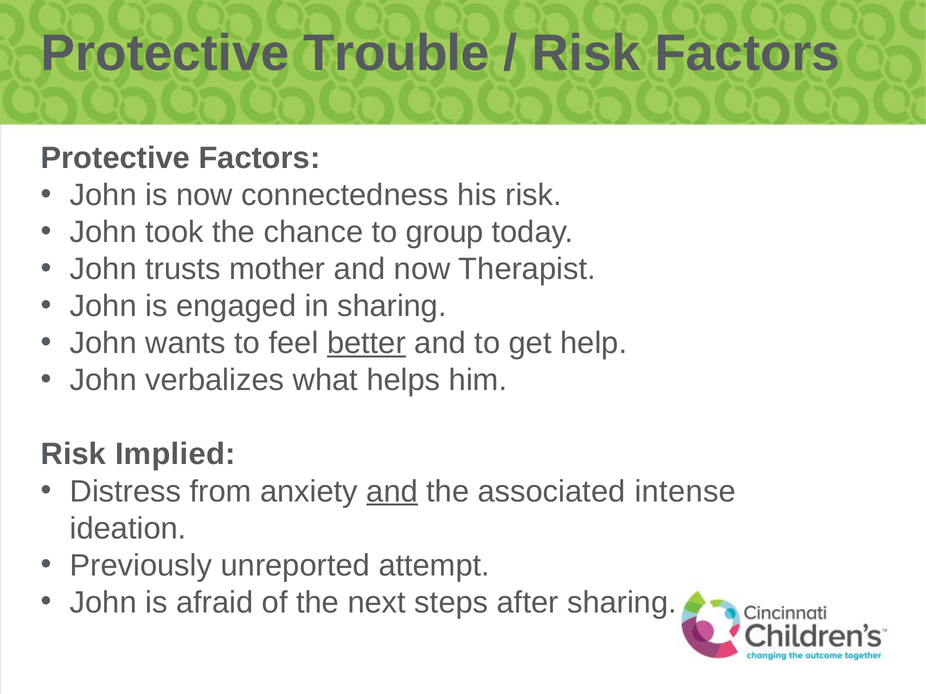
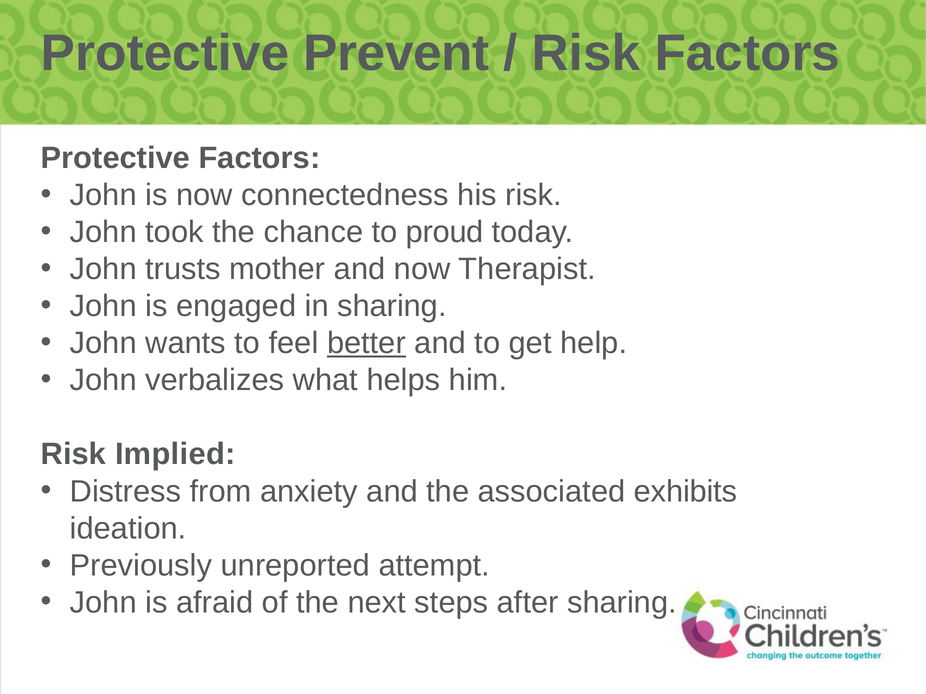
Trouble: Trouble -> Prevent
group: group -> proud
and at (392, 492) underline: present -> none
intense: intense -> exhibits
